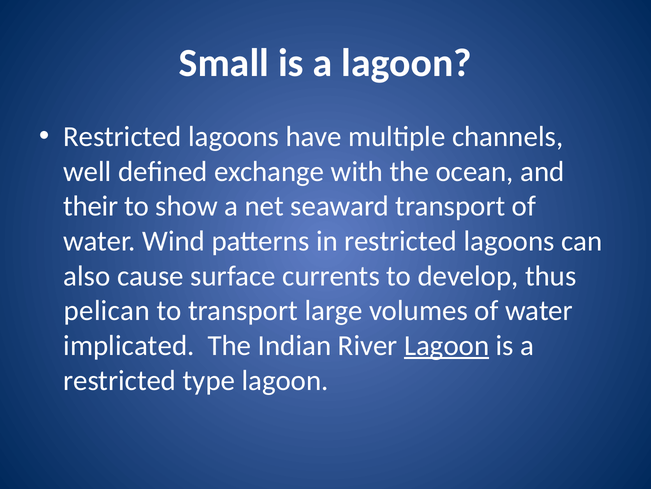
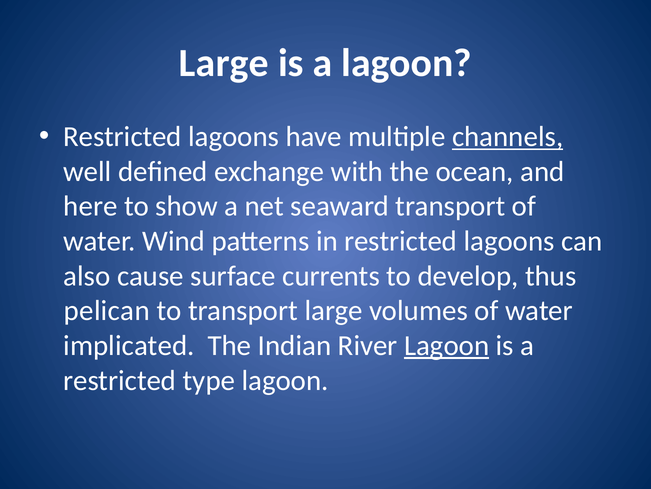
Small at (224, 63): Small -> Large
channels underline: none -> present
their: their -> here
